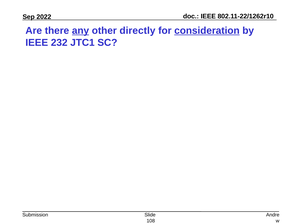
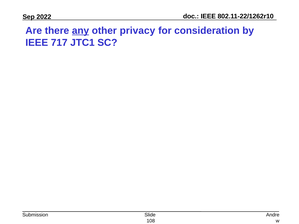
directly: directly -> privacy
consideration underline: present -> none
232: 232 -> 717
